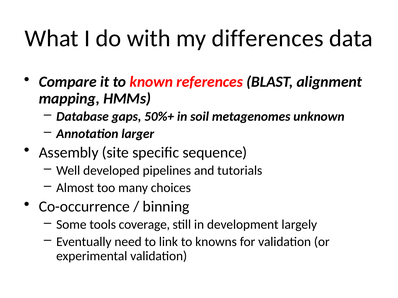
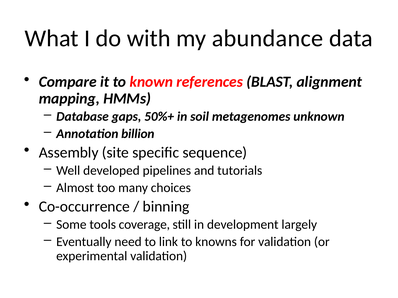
differences: differences -> abundance
larger: larger -> billion
